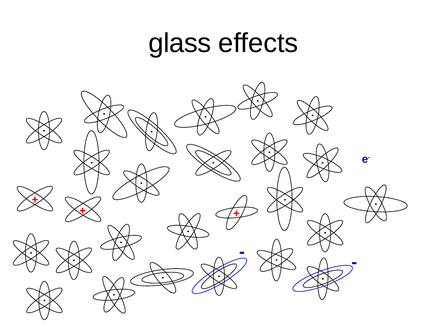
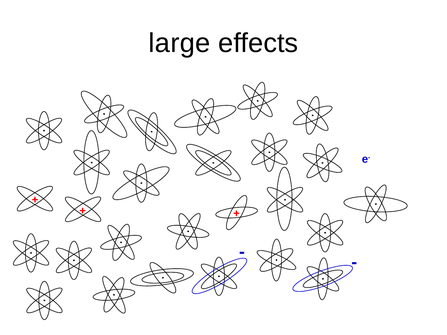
glass: glass -> large
